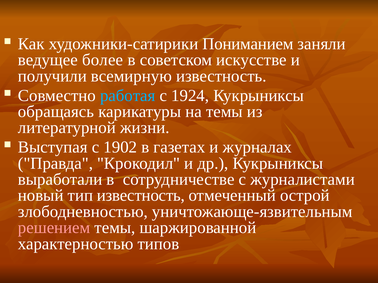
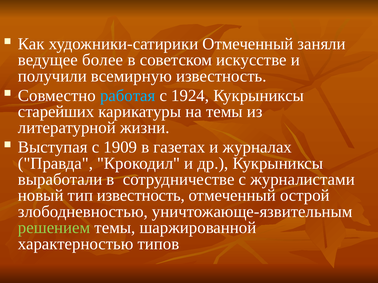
художники-сатирики Пониманием: Пониманием -> Отмеченный
обращаясь: обращаясь -> старейших
1902: 1902 -> 1909
решением colour: pink -> light green
